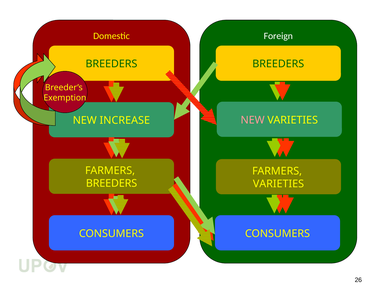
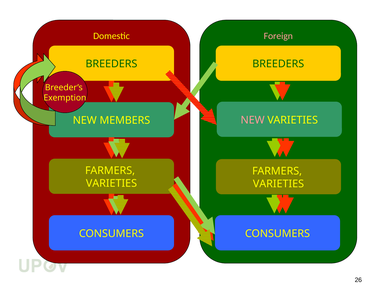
Foreign colour: white -> pink
INCREASE: INCREASE -> MEMBERS
BREEDERS at (112, 184): BREEDERS -> VARIETIES
